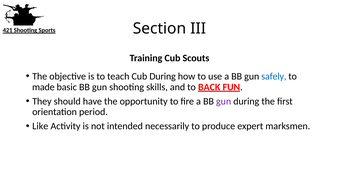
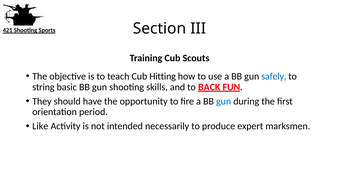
Cub During: During -> Hitting
made: made -> string
gun at (224, 101) colour: purple -> blue
